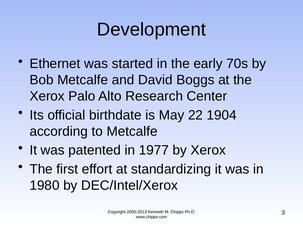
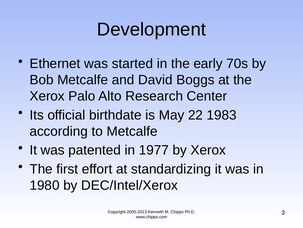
1904: 1904 -> 1983
